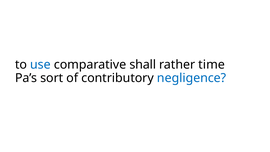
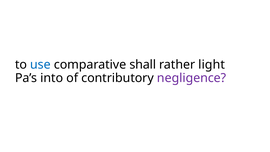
time: time -> light
sort: sort -> into
negligence colour: blue -> purple
